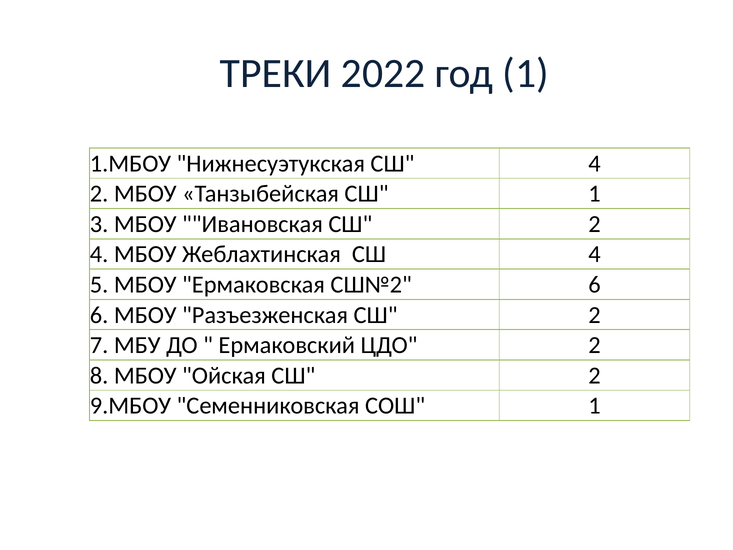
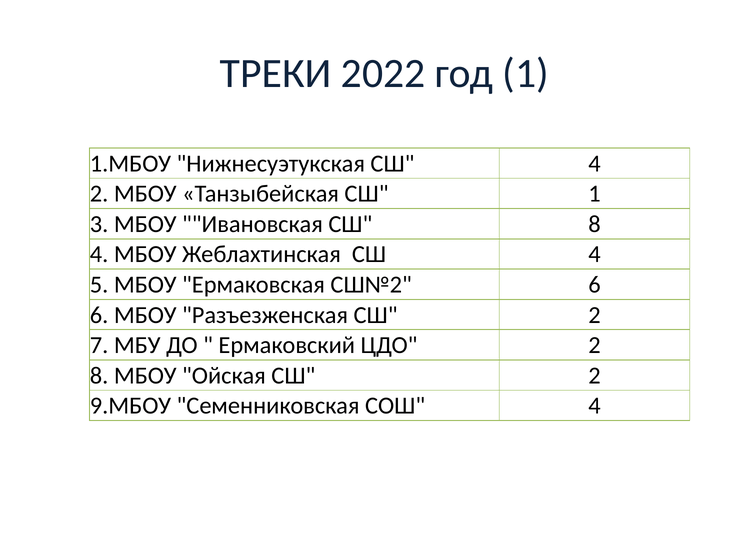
Ивановская СШ 2: 2 -> 8
СОШ 1: 1 -> 4
